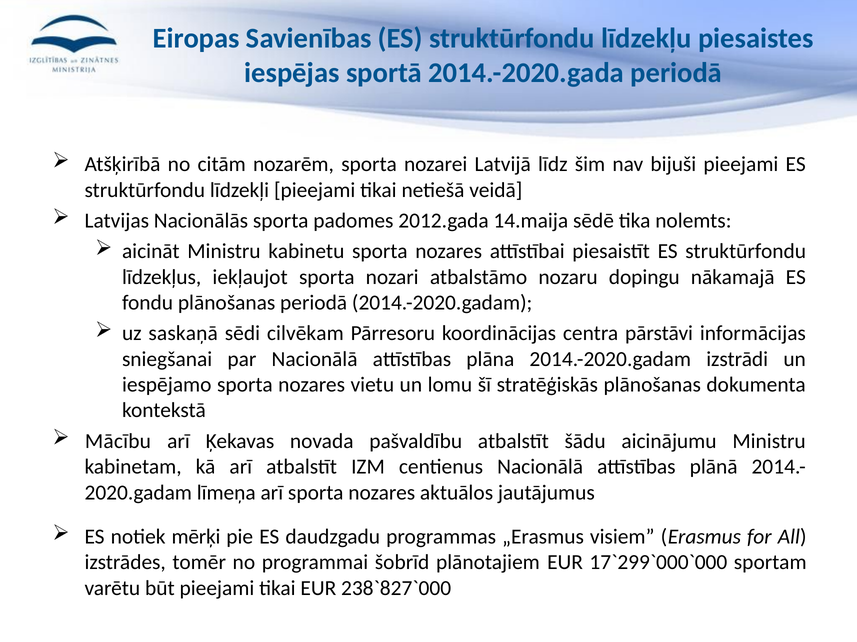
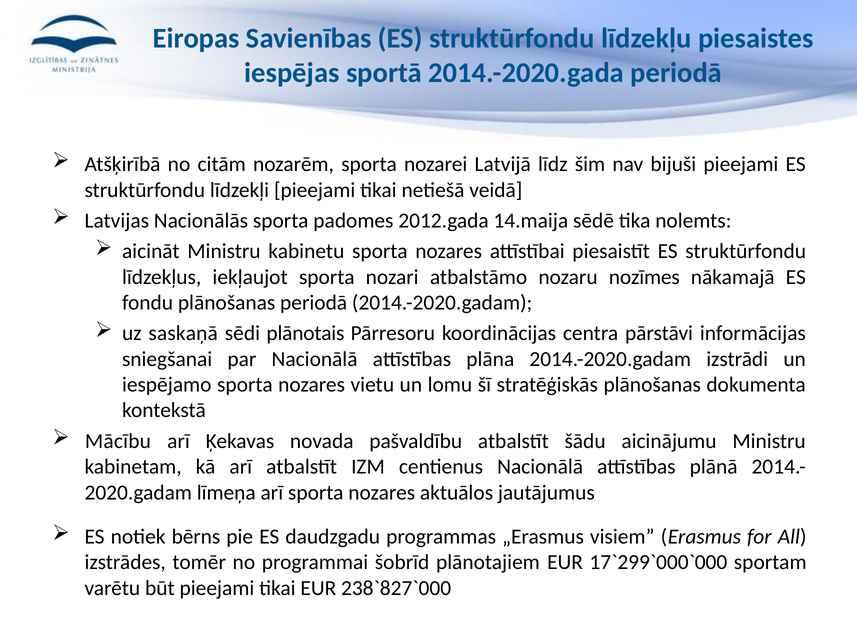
dopingu: dopingu -> nozīmes
cilvēkam: cilvēkam -> plānotais
mērķi: mērķi -> bērns
